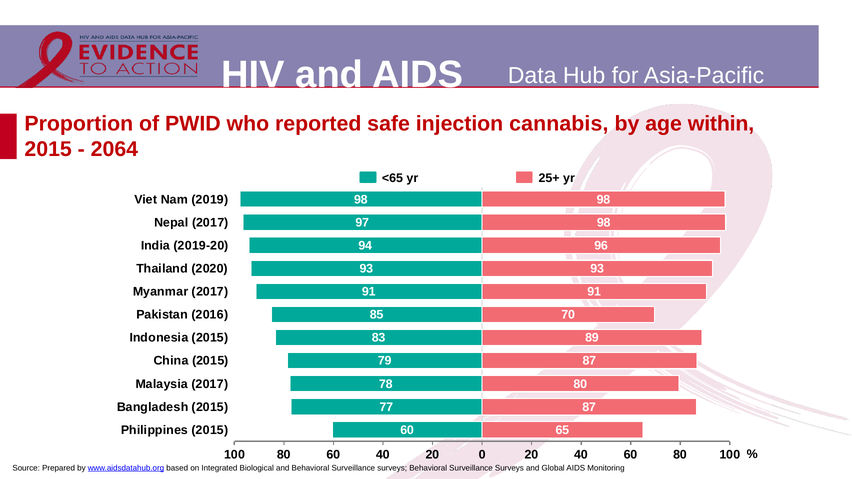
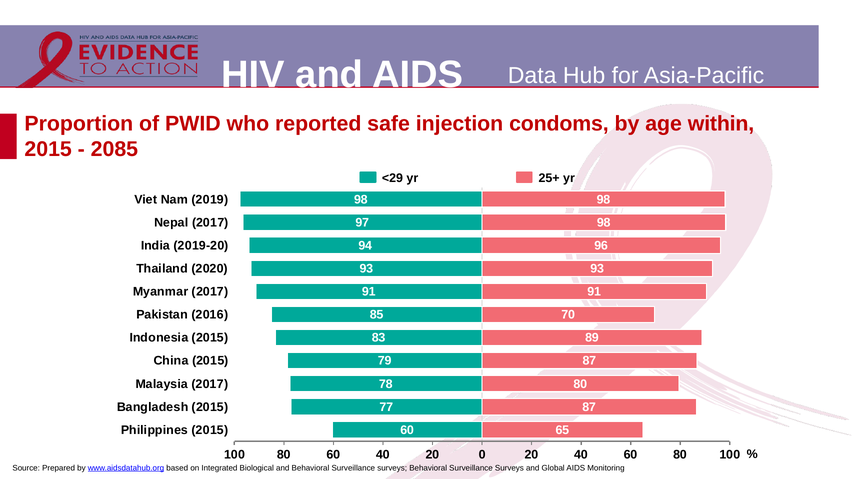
cannabis: cannabis -> condoms
2064: 2064 -> 2085
<65: <65 -> <29
